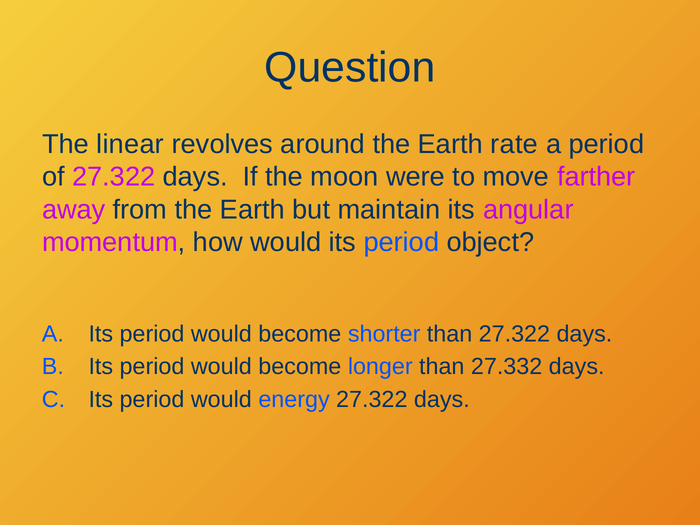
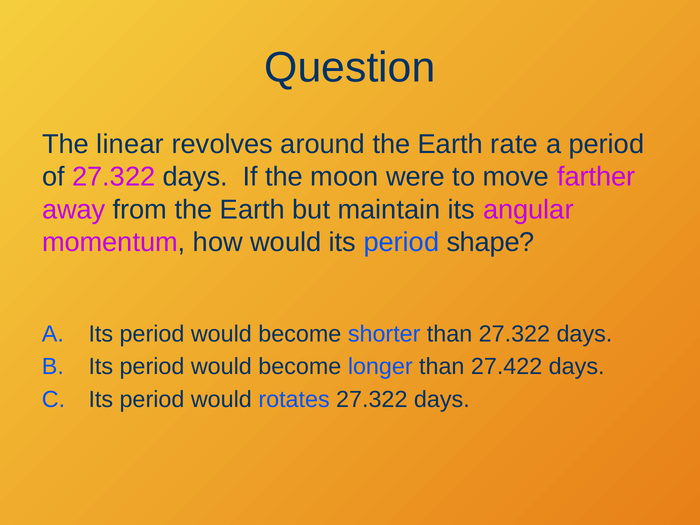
object: object -> shape
27.332: 27.332 -> 27.422
energy: energy -> rotates
